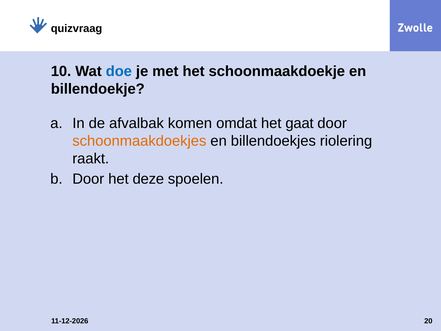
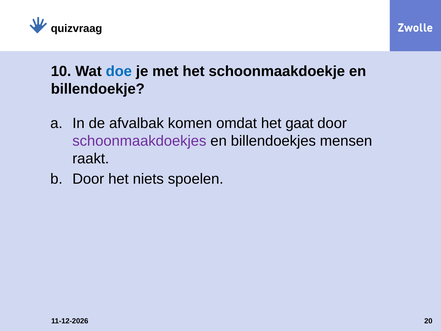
schoonmaakdoekjes colour: orange -> purple
riolering: riolering -> mensen
deze: deze -> niets
